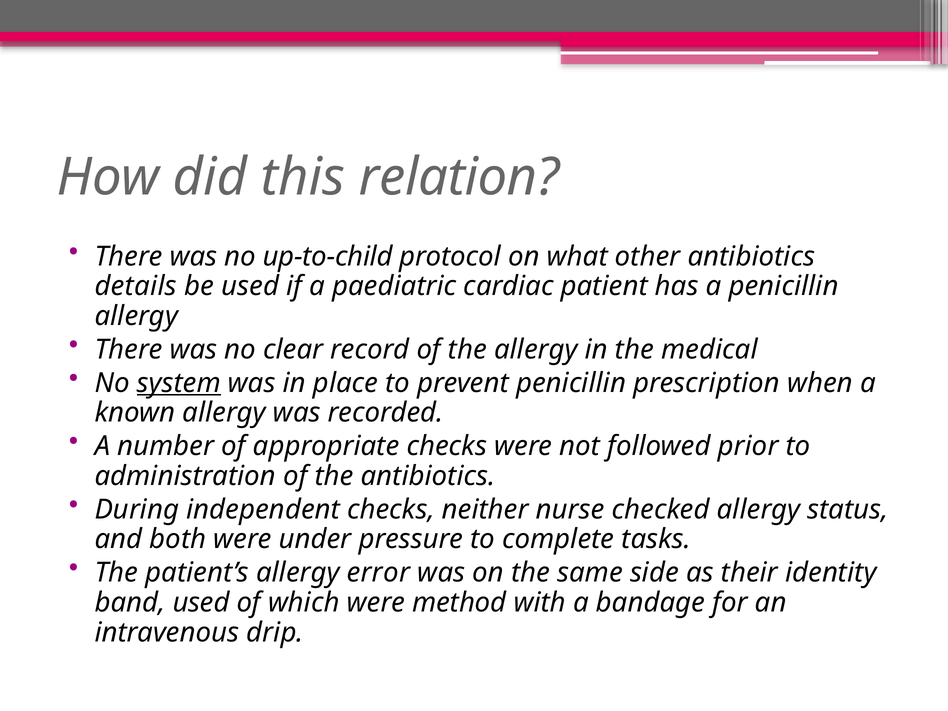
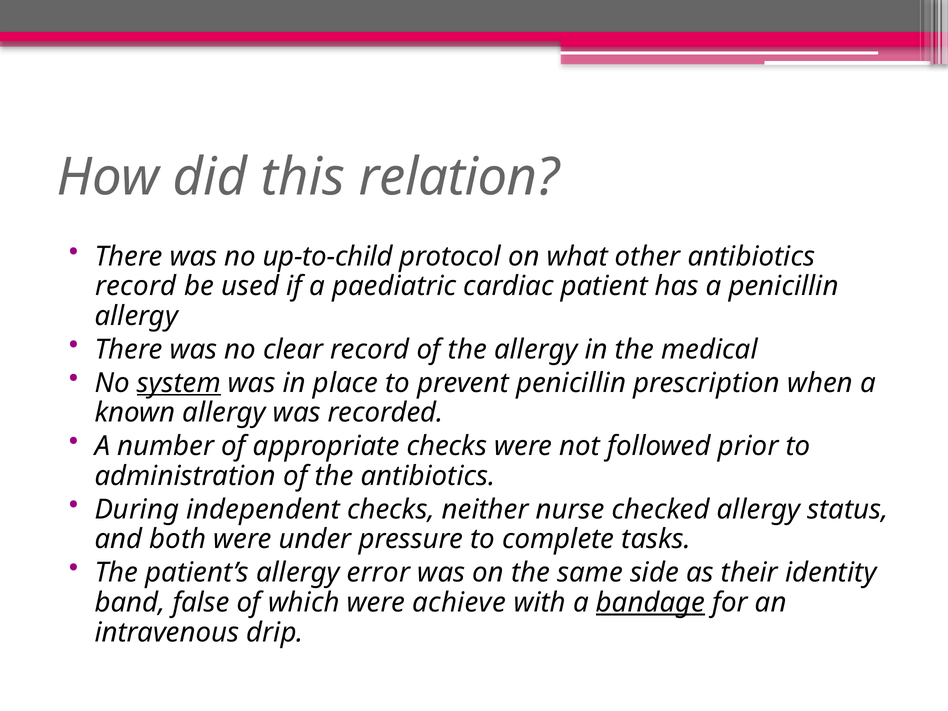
details at (136, 286): details -> record
band used: used -> false
method: method -> achieve
bandage underline: none -> present
